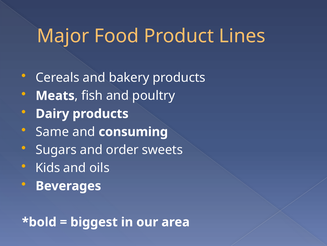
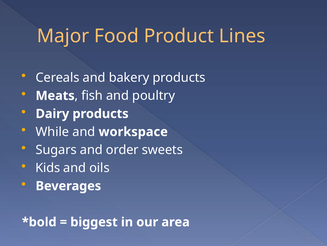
Same: Same -> While
consuming: consuming -> workspace
